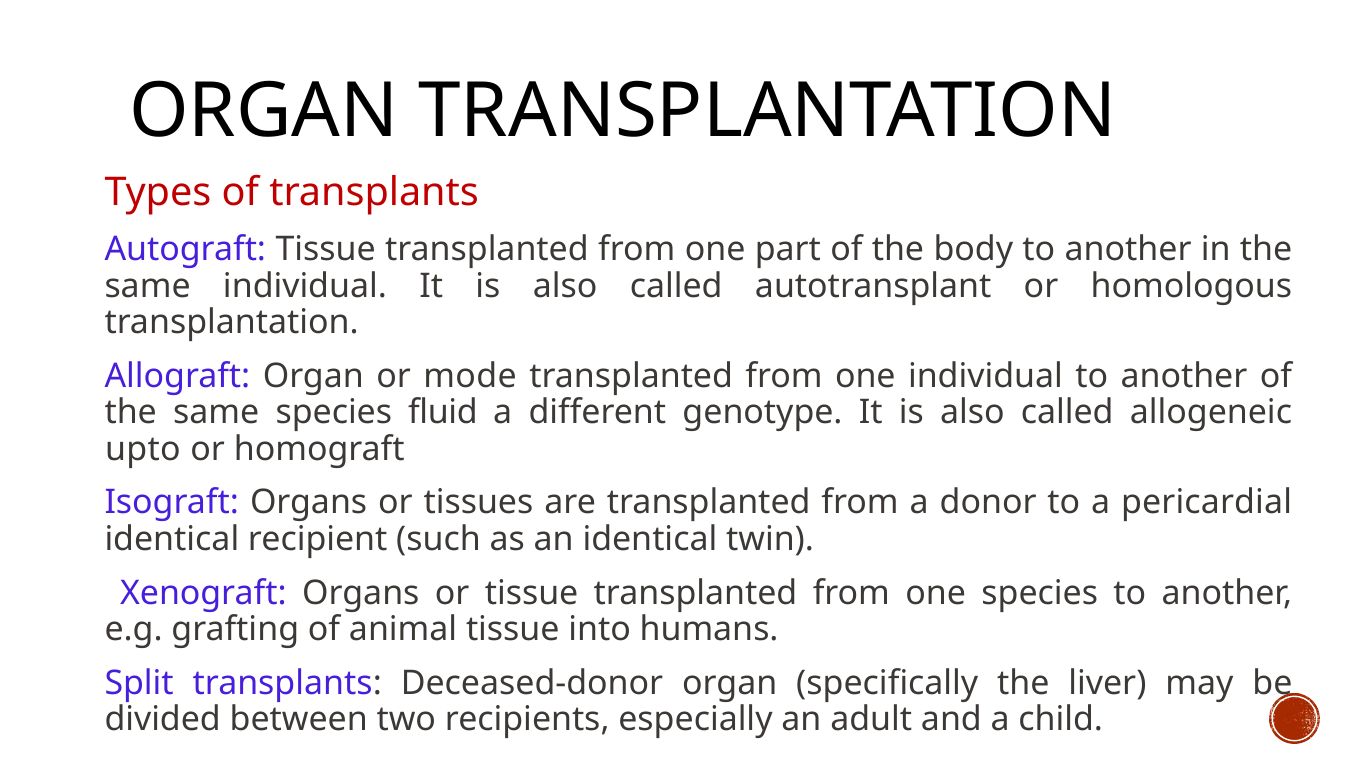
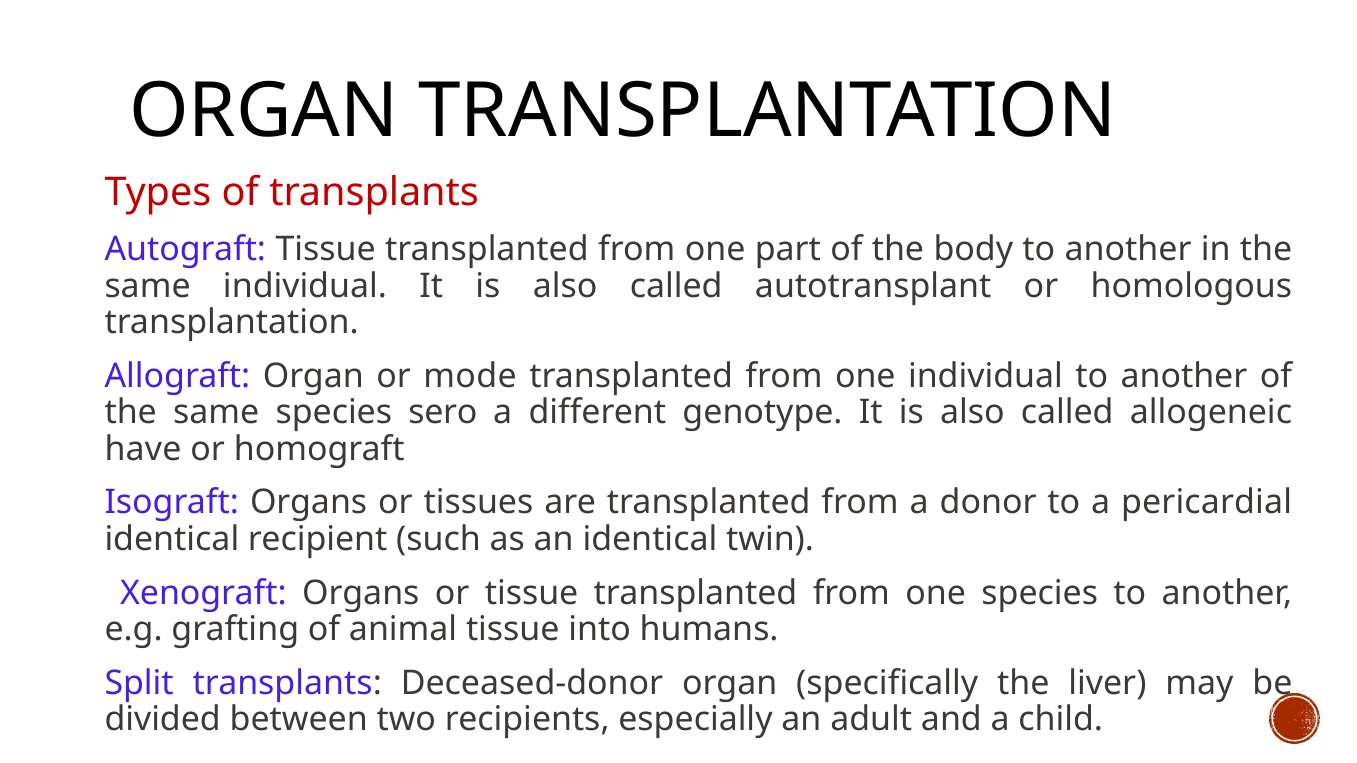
fluid: fluid -> sero
upto: upto -> have
